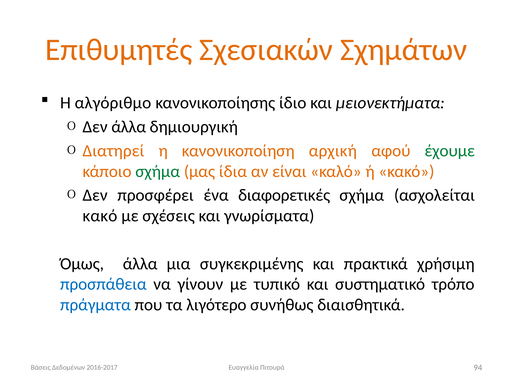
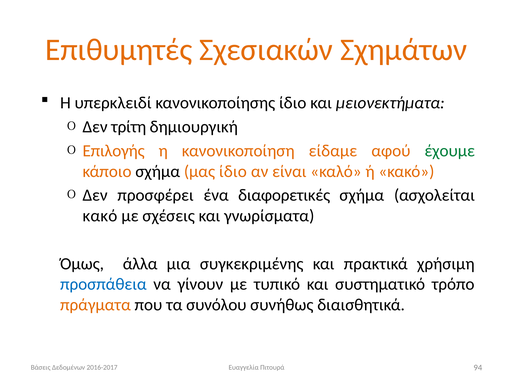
αλγόριθμο: αλγόριθμο -> υπερκλειδί
Δεν άλλα: άλλα -> τρίτη
Διατηρεί: Διατηρεί -> Επιλογής
αρχική: αρχική -> είδαμε
σχήμα at (158, 171) colour: green -> black
μας ίδια: ίδια -> ίδιο
πράγματα colour: blue -> orange
λιγότερο: λιγότερο -> συνόλου
